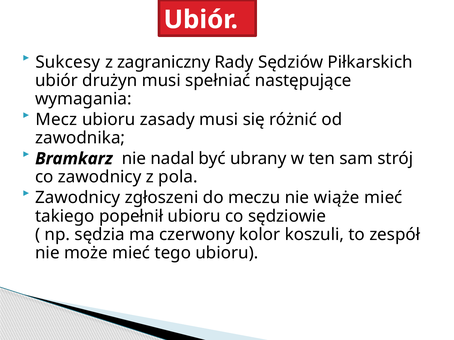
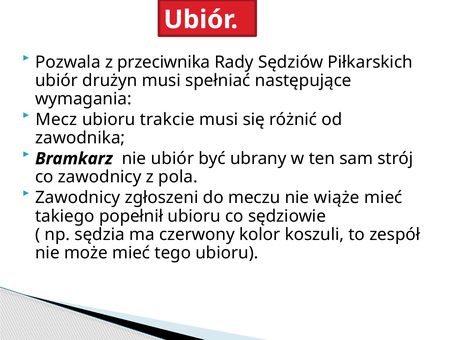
Sukcesy: Sukcesy -> Pozwala
zagraniczny: zagraniczny -> przeciwnika
zasady: zasady -> trakcie
nie nadal: nadal -> ubiór
